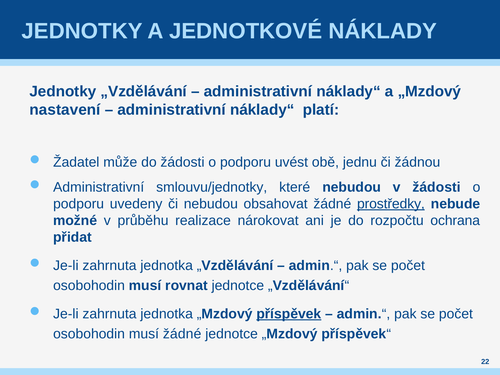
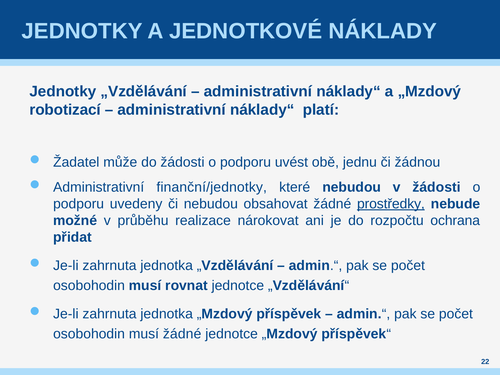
nastavení: nastavení -> robotizací
smlouvu/jednotky: smlouvu/jednotky -> finanční/jednotky
příspěvek underline: present -> none
